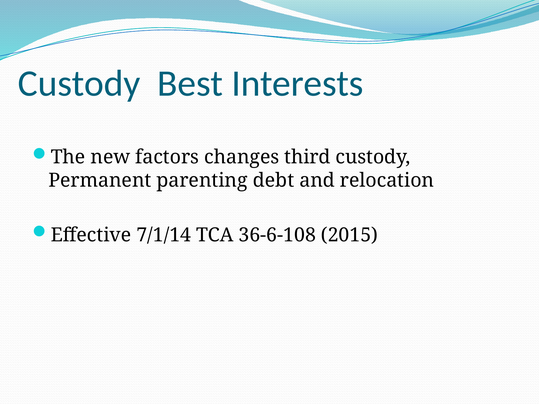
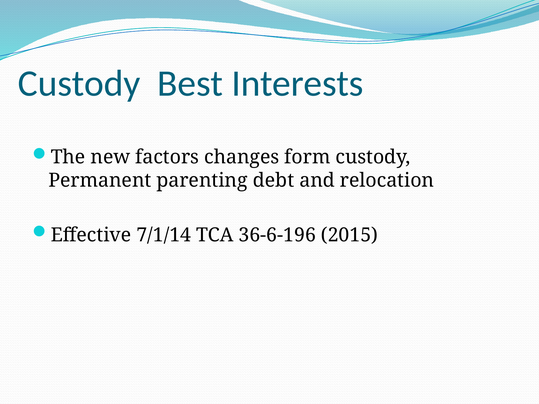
third: third -> form
36-6-108: 36-6-108 -> 36-6-196
